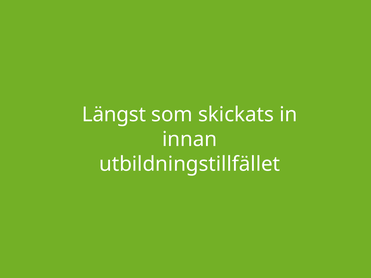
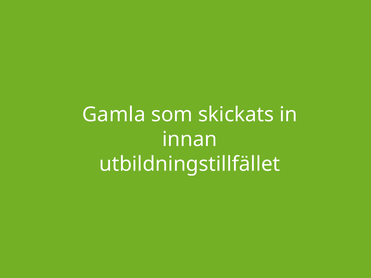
Längst: Längst -> Gamla
